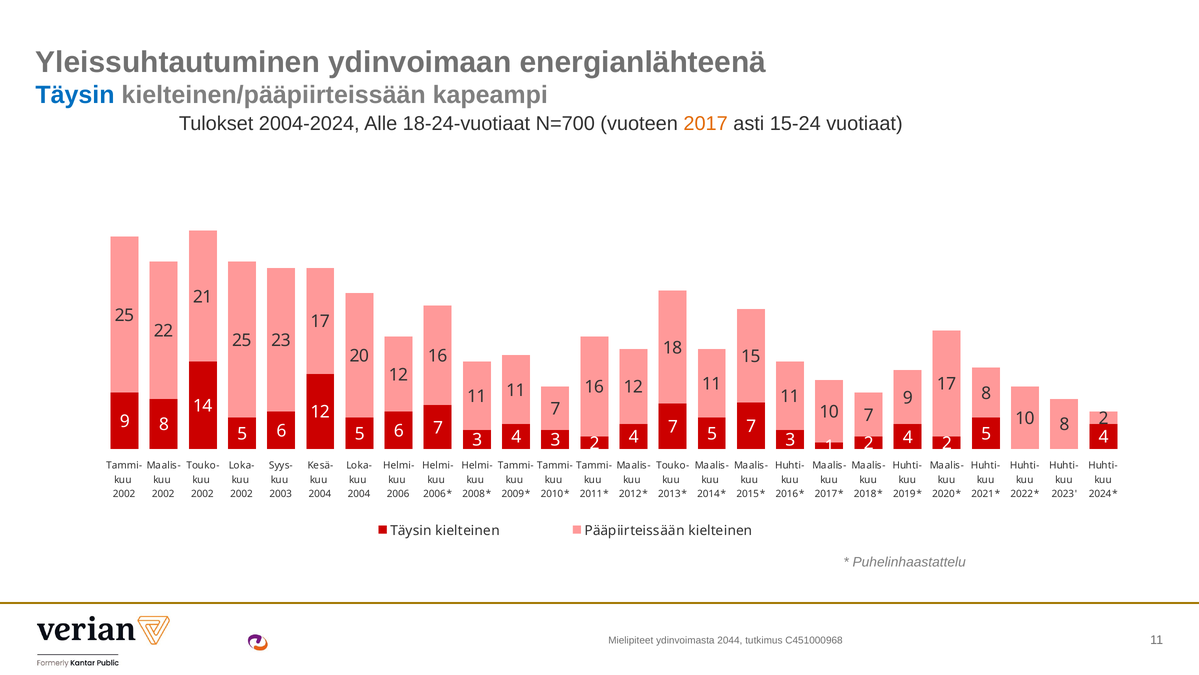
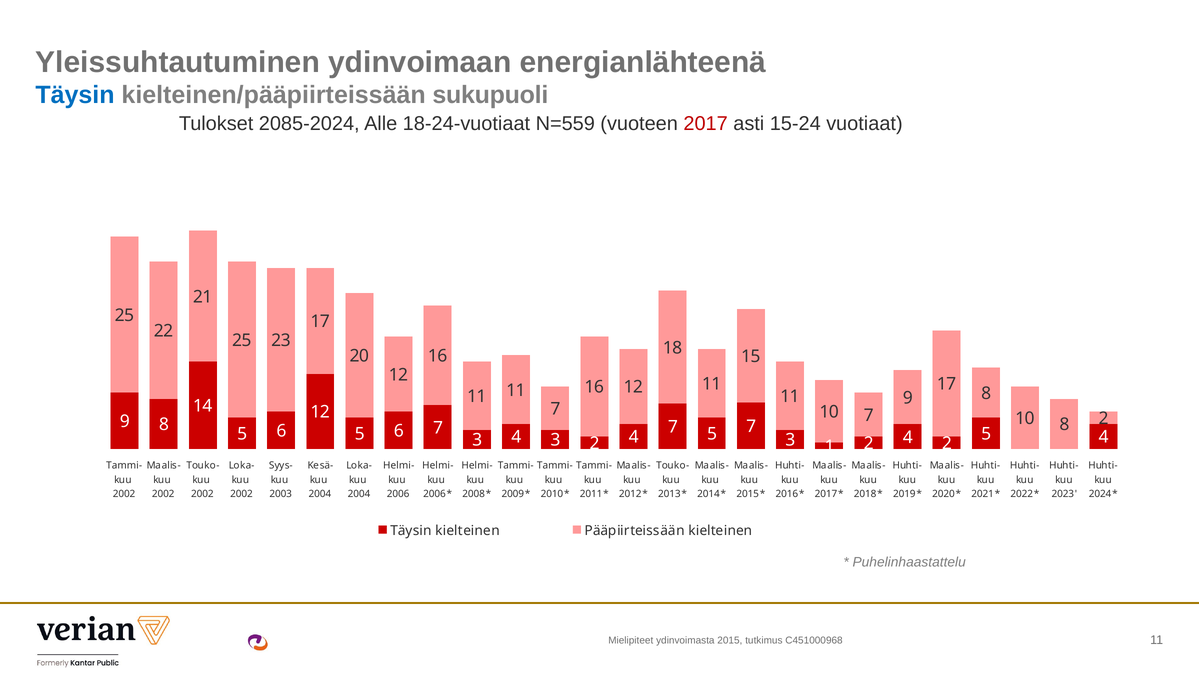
kapeampi: kapeampi -> sukupuoli
2004-2024: 2004-2024 -> 2085-2024
N=700: N=700 -> N=559
2017 colour: orange -> red
2044: 2044 -> 2015
